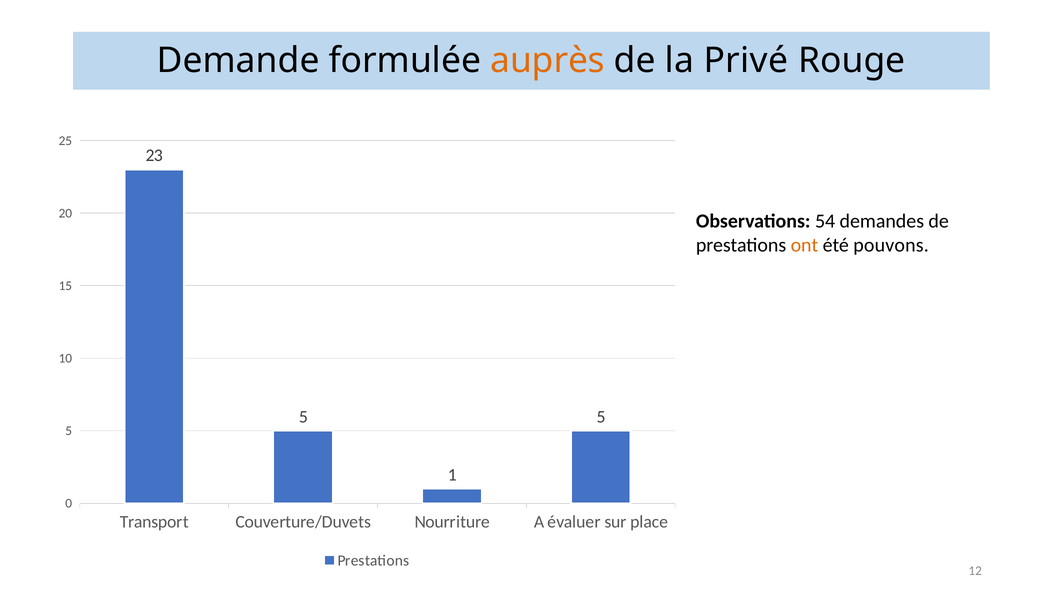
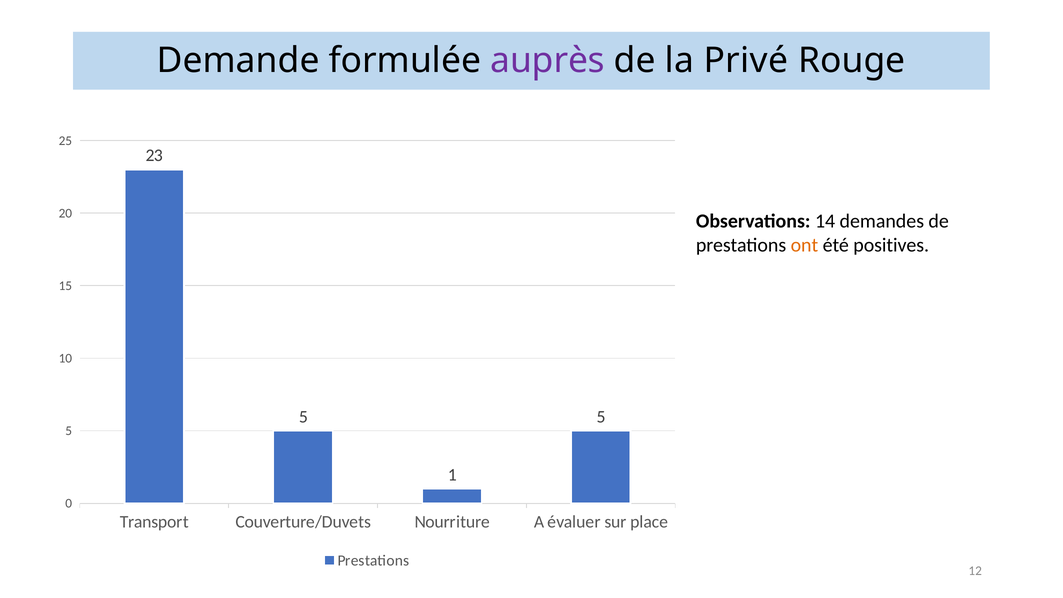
auprès colour: orange -> purple
54: 54 -> 14
pouvons: pouvons -> positives
